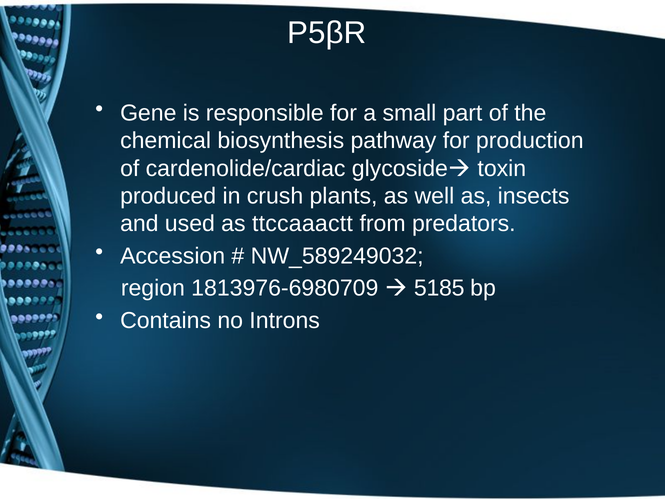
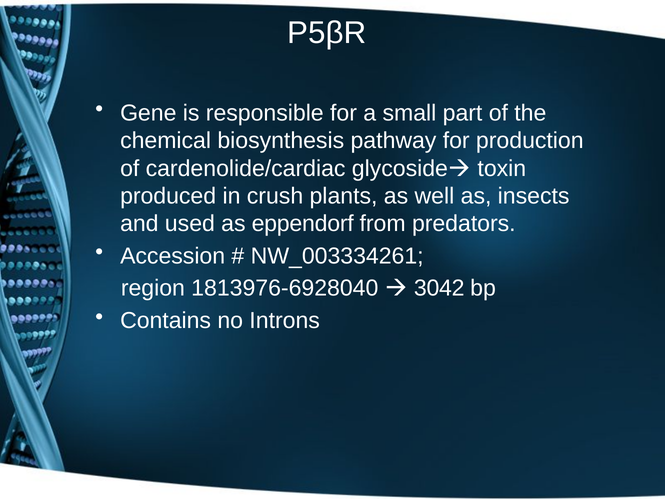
ttccaaactt: ttccaaactt -> eppendorf
NW_589249032: NW_589249032 -> NW_003334261
1813976-6980709: 1813976-6980709 -> 1813976-6928040
5185: 5185 -> 3042
